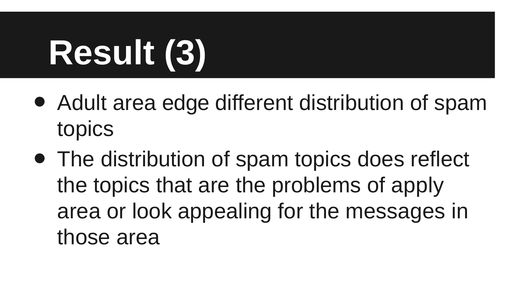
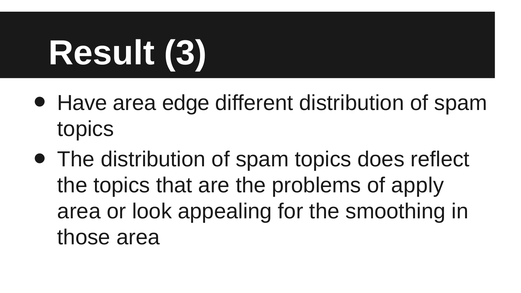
Adult: Adult -> Have
messages: messages -> smoothing
